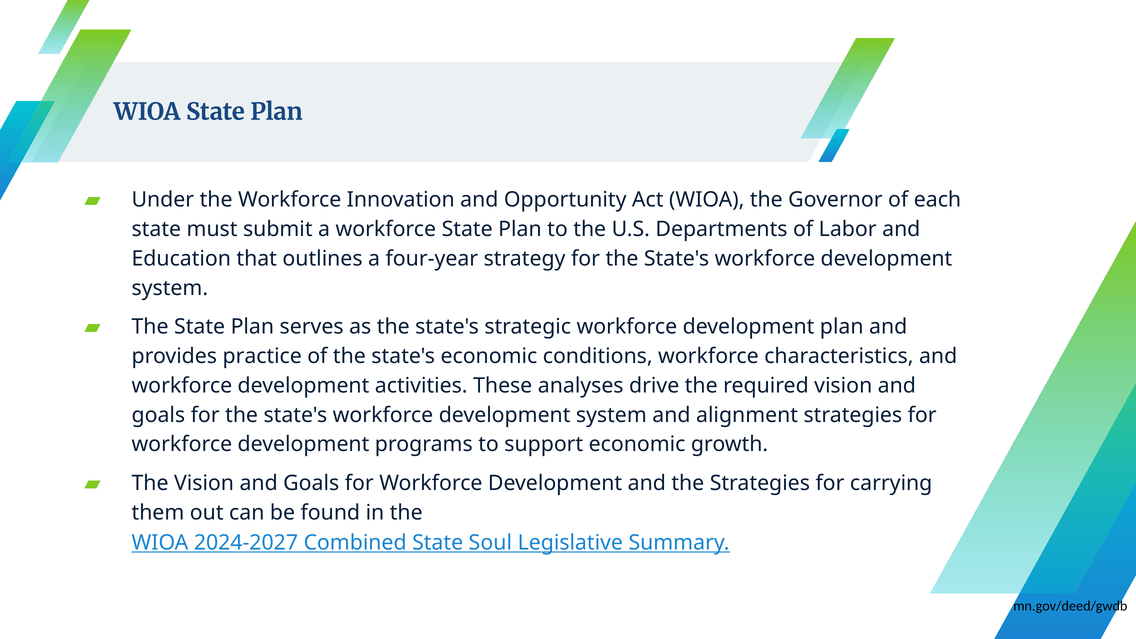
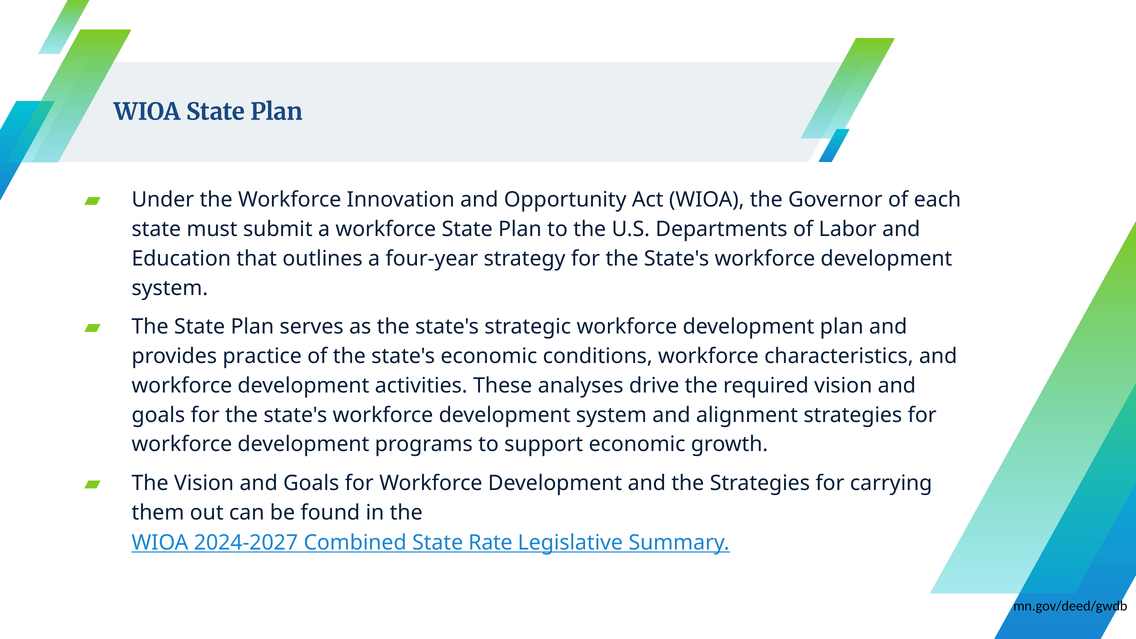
Soul: Soul -> Rate
